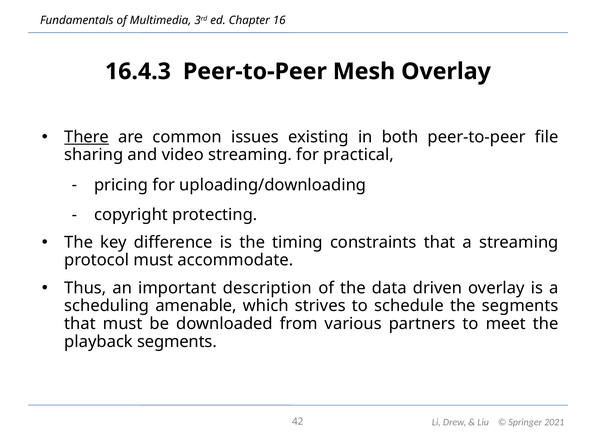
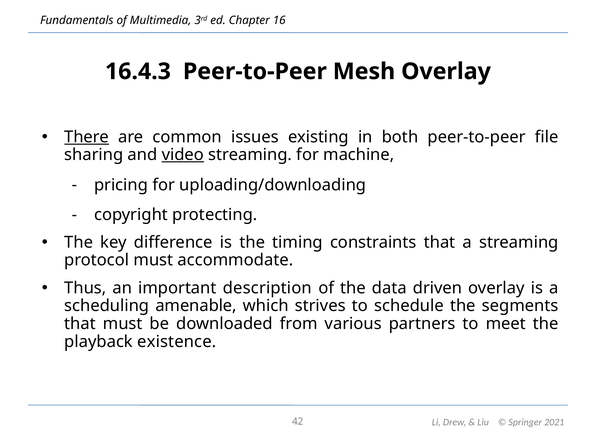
video underline: none -> present
practical: practical -> machine
playback segments: segments -> existence
